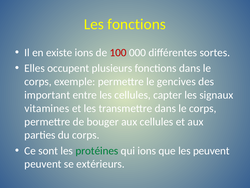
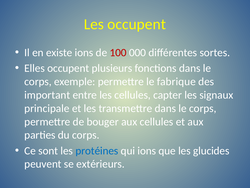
Les fonctions: fonctions -> occupent
gencives: gencives -> fabrique
vitamines: vitamines -> principale
protéines colour: green -> blue
les peuvent: peuvent -> glucides
